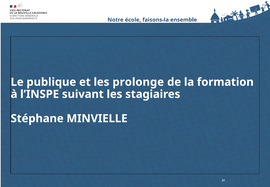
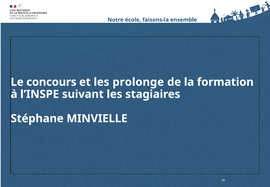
publique: publique -> concours
